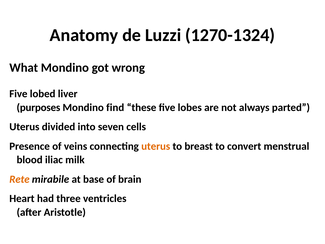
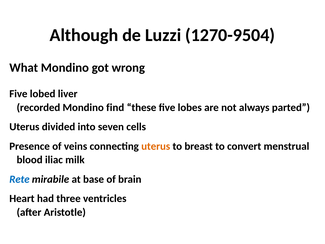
Anatomy: Anatomy -> Although
1270-1324: 1270-1324 -> 1270-9504
purposes: purposes -> recorded
Rete colour: orange -> blue
